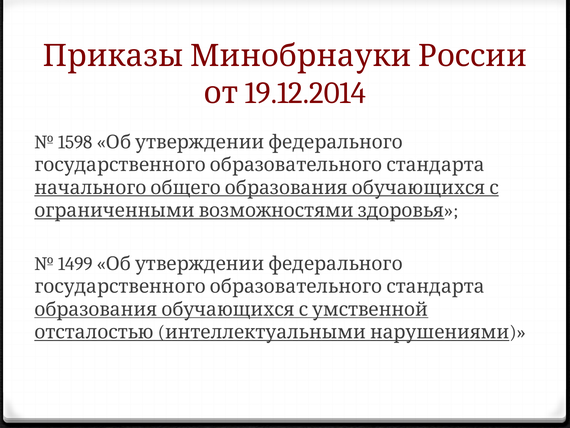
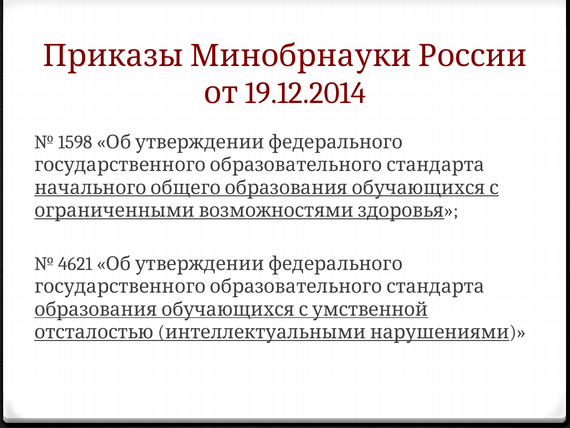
1499: 1499 -> 4621
